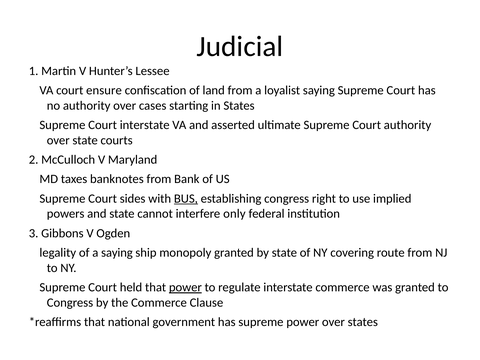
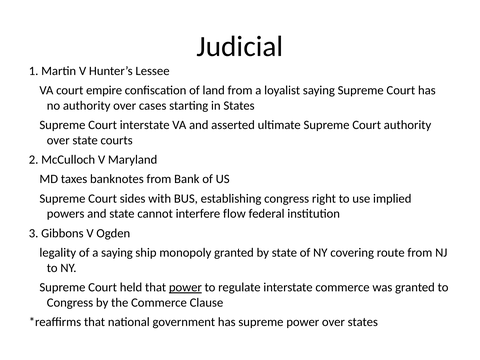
ensure: ensure -> empire
BUS underline: present -> none
only: only -> flow
